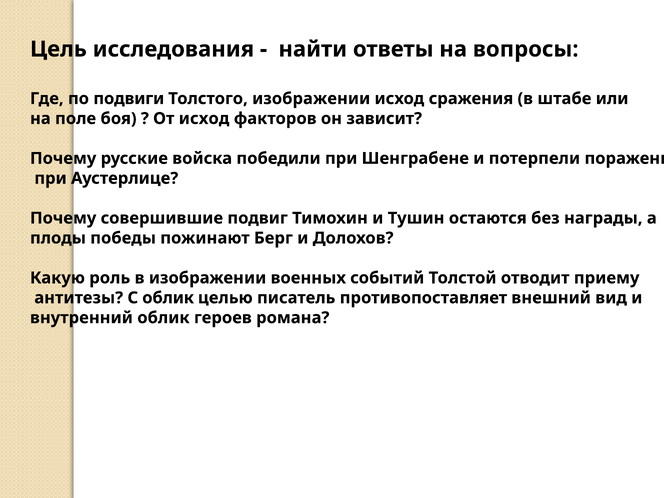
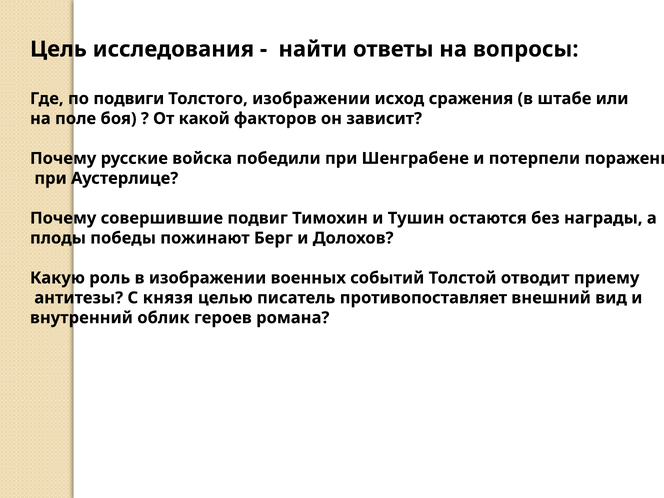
От исход: исход -> какой
С облик: облик -> князя
